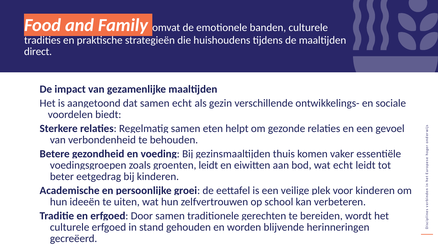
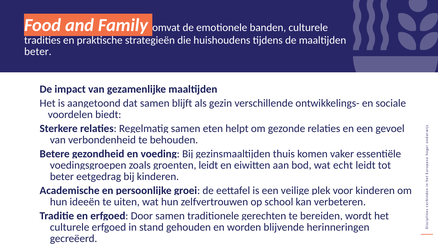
direct at (38, 52): direct -> beter
samen echt: echt -> blijft
